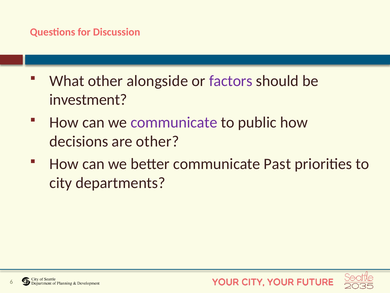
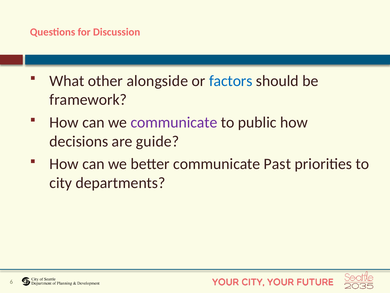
factors colour: purple -> blue
investment: investment -> framework
are other: other -> guide
